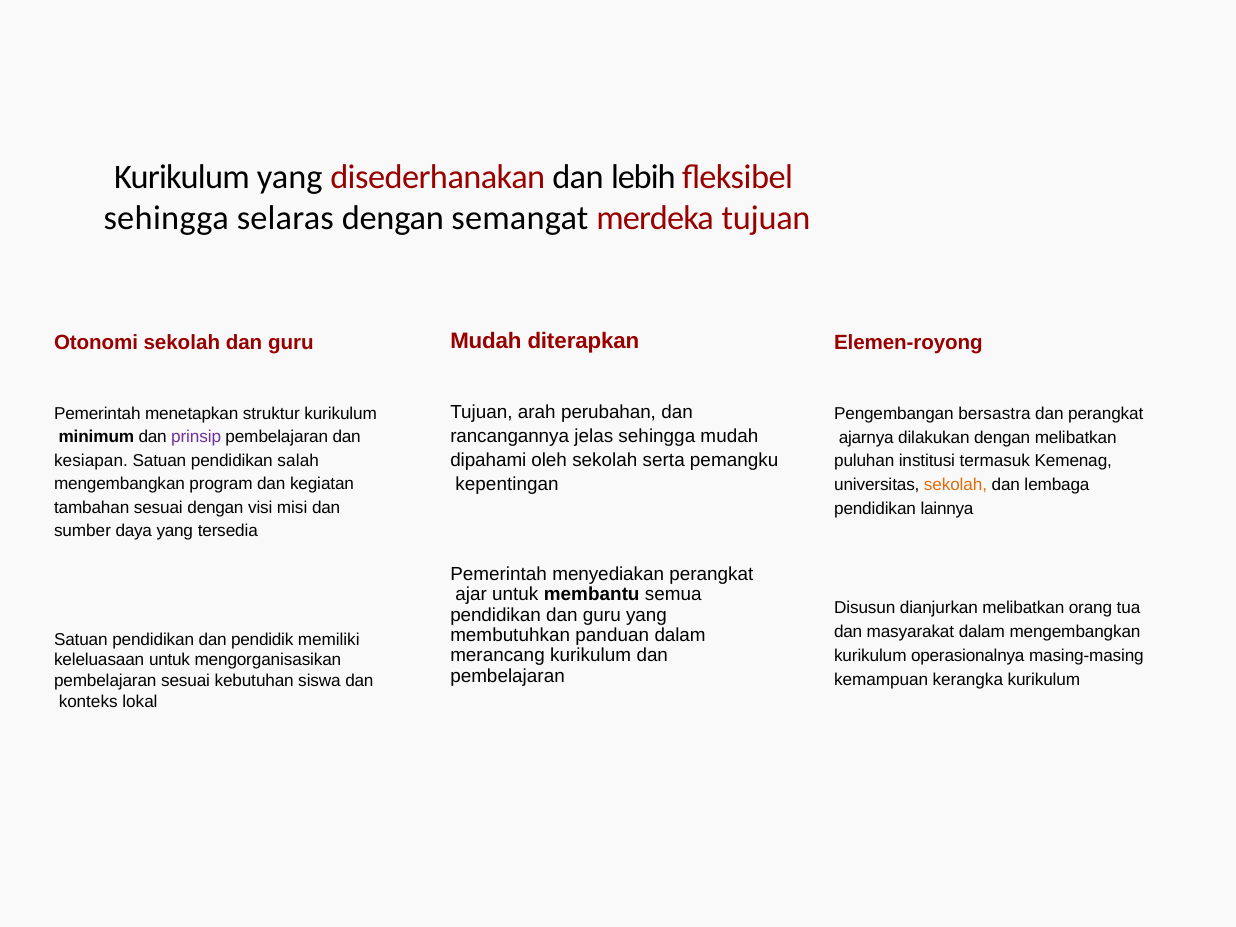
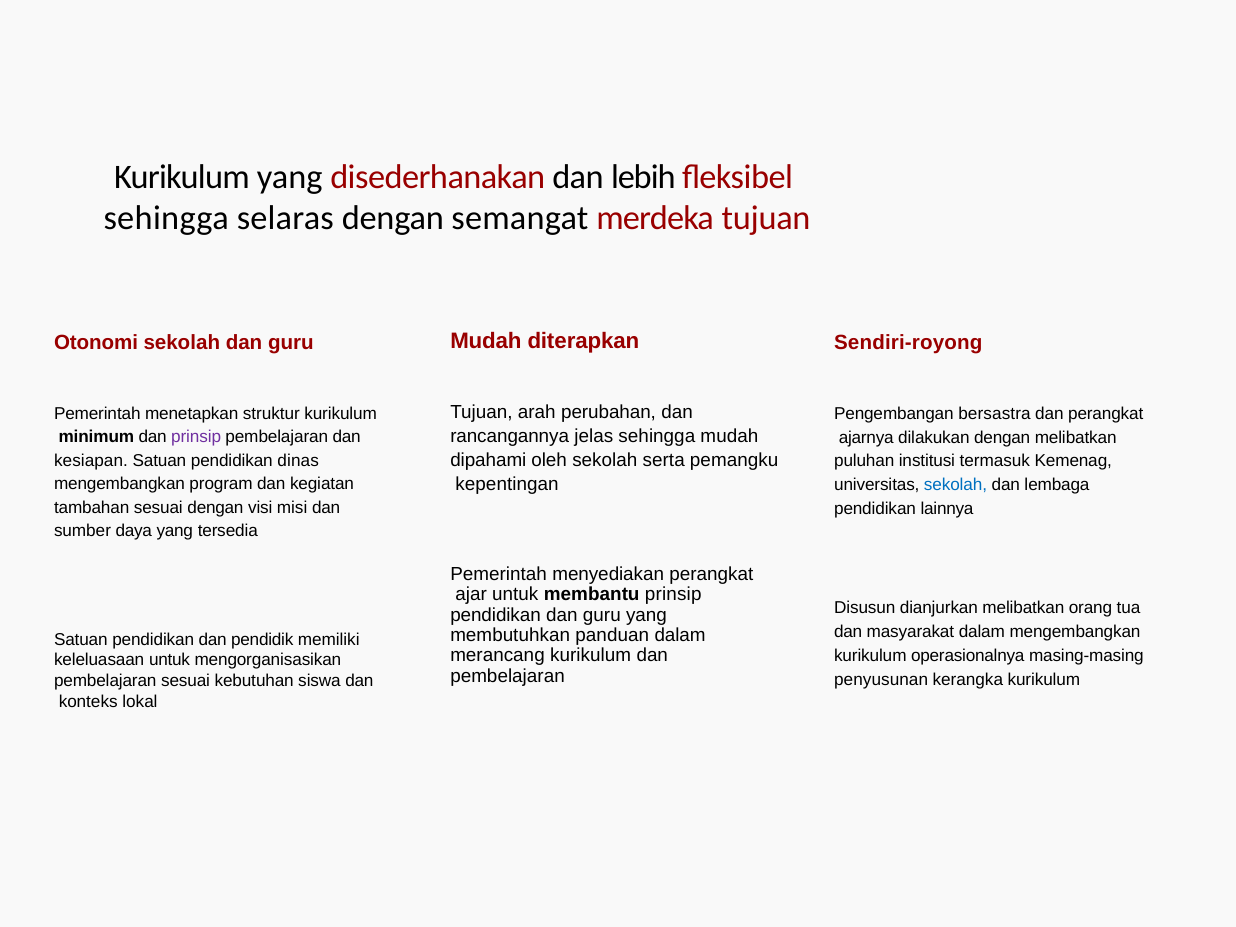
Elemen-royong: Elemen-royong -> Sendiri-royong
salah: salah -> dinas
sekolah at (956, 485) colour: orange -> blue
membantu semua: semua -> prinsip
kemampuan: kemampuan -> penyusunan
